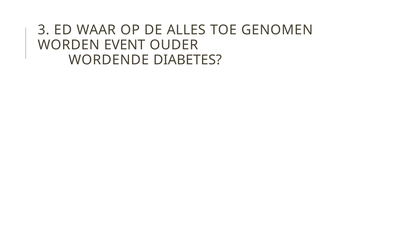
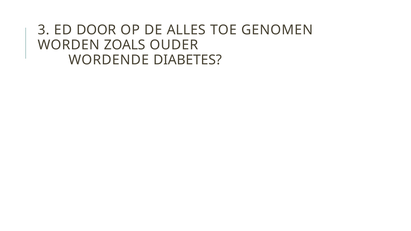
WAAR: WAAR -> DOOR
EVENT: EVENT -> ZOALS
